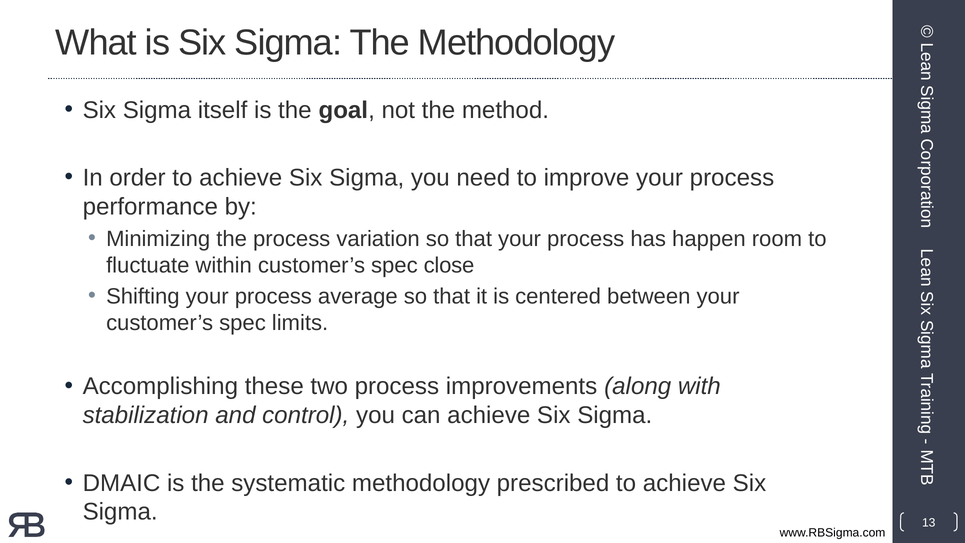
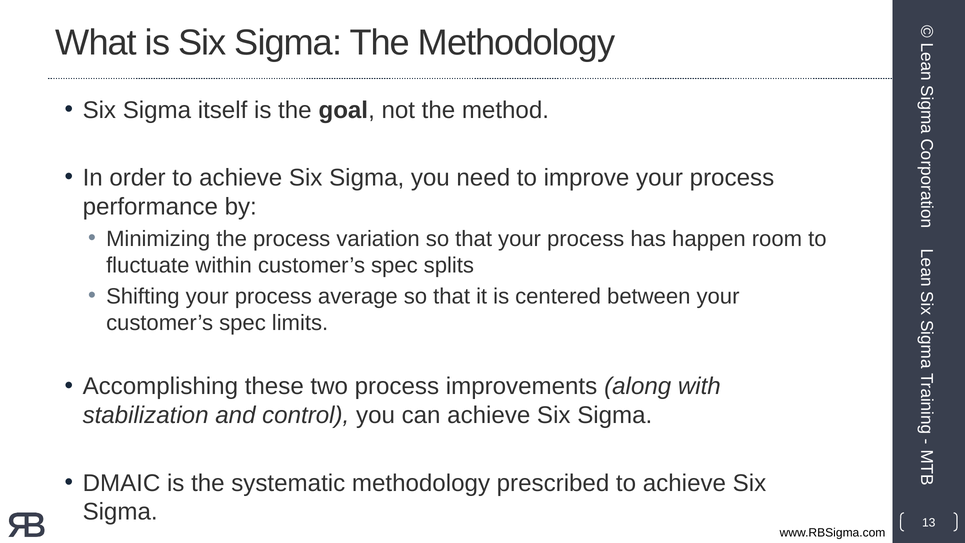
close: close -> splits
